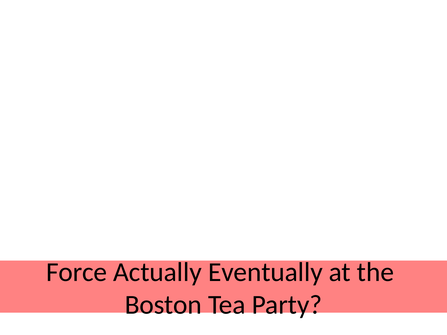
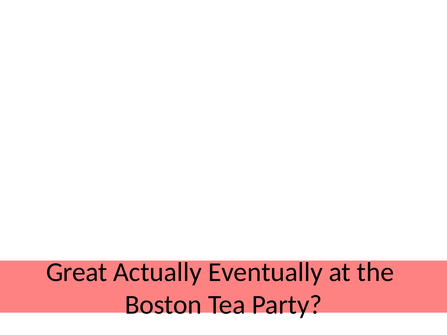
Force: Force -> Great
